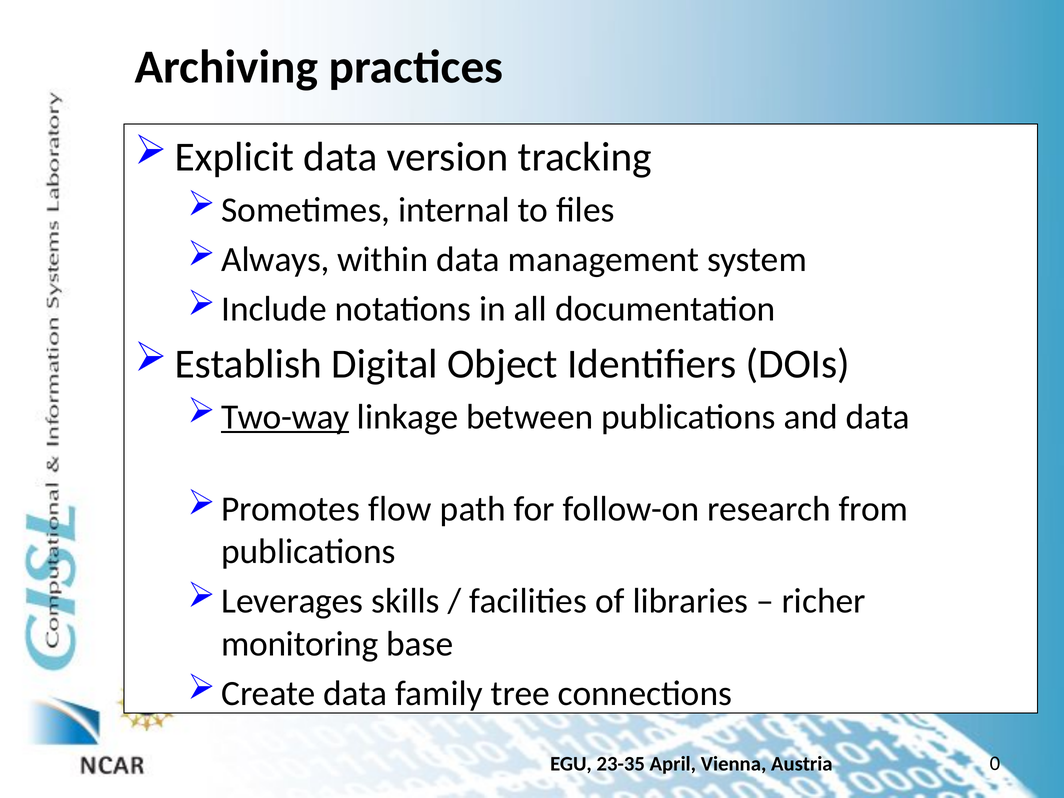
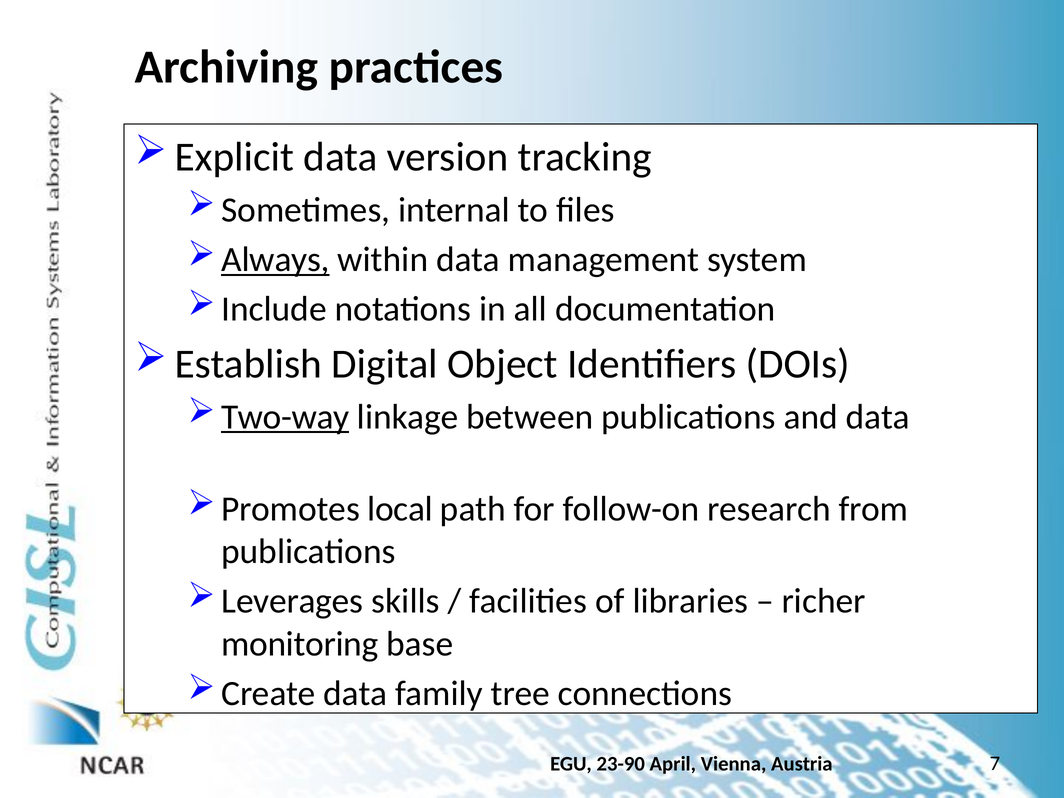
Always underline: none -> present
flow: flow -> local
23-35: 23-35 -> 23-90
0: 0 -> 7
